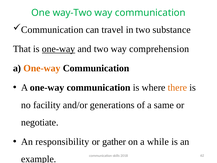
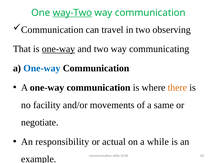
way-Two underline: none -> present
substance: substance -> observing
comprehension: comprehension -> communicating
One-way at (42, 68) colour: orange -> blue
generations: generations -> movements
gather: gather -> actual
